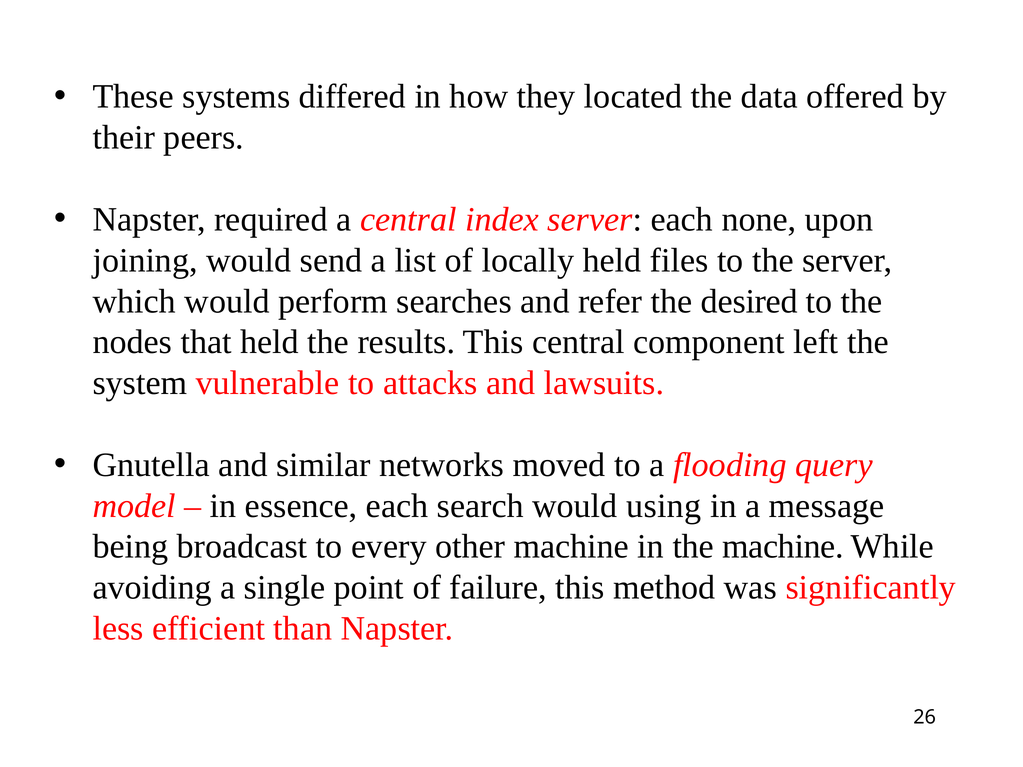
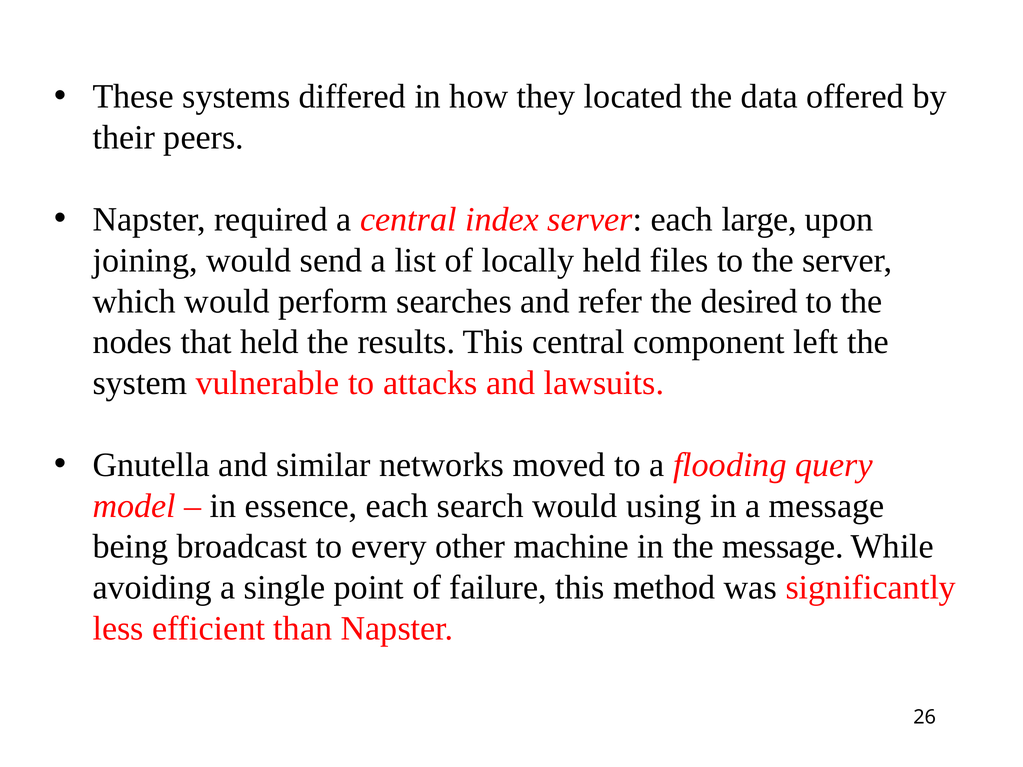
none: none -> large
the machine: machine -> message
